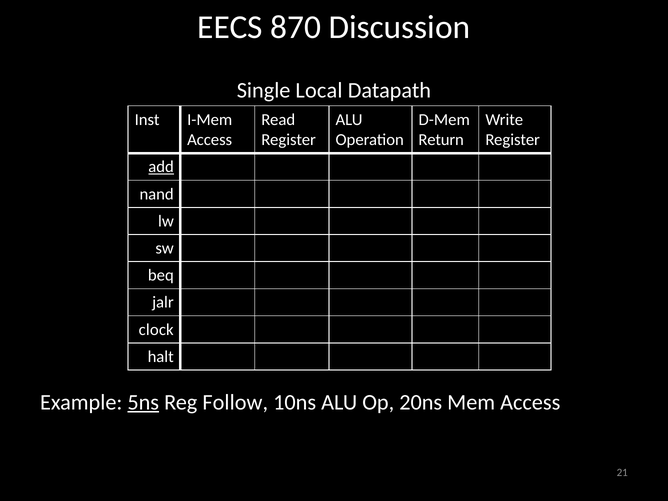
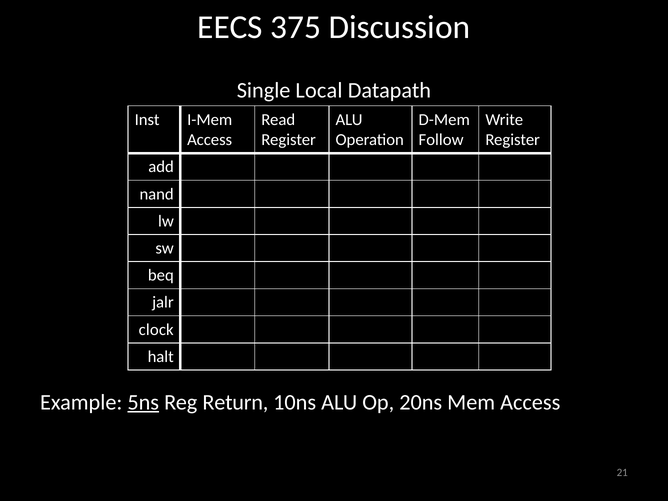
870: 870 -> 375
Return: Return -> Follow
add underline: present -> none
Follow: Follow -> Return
